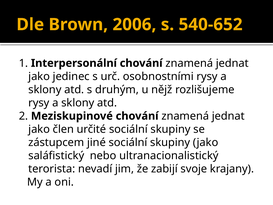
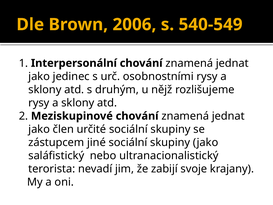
540-652: 540-652 -> 540-549
